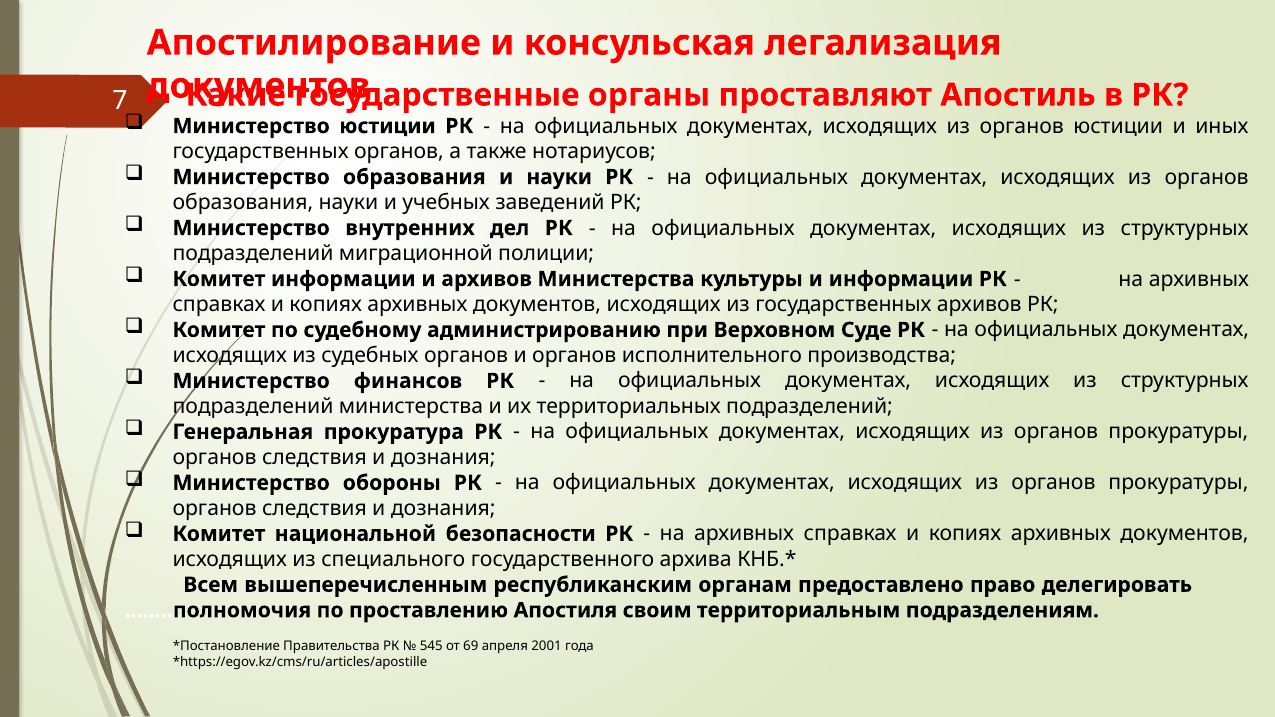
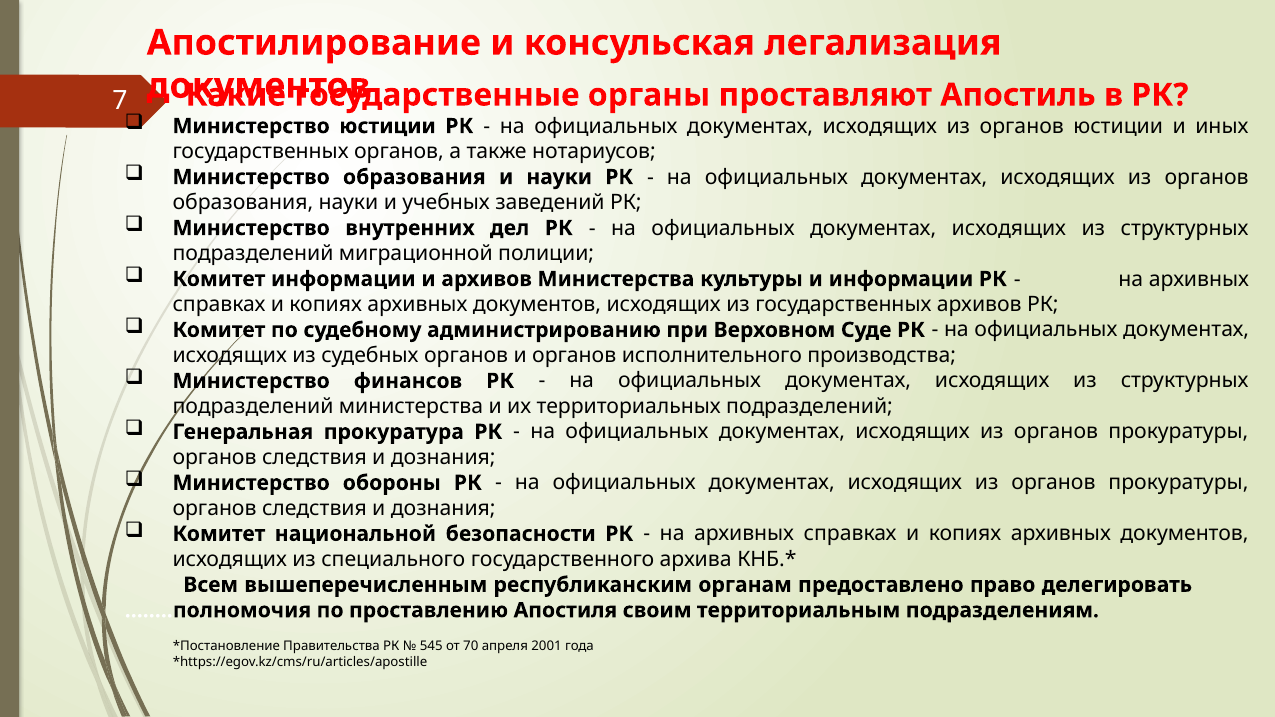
69: 69 -> 70
